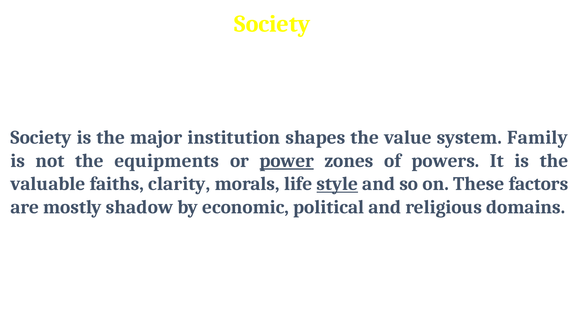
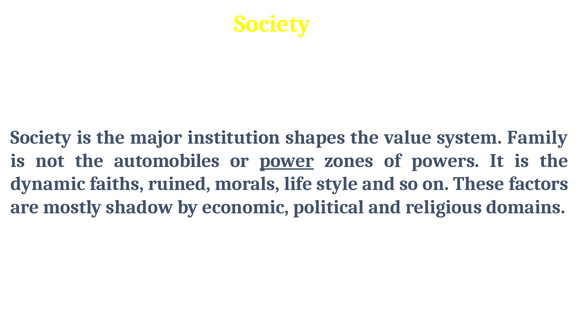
equipments: equipments -> automobiles
valuable: valuable -> dynamic
clarity: clarity -> ruined
style underline: present -> none
